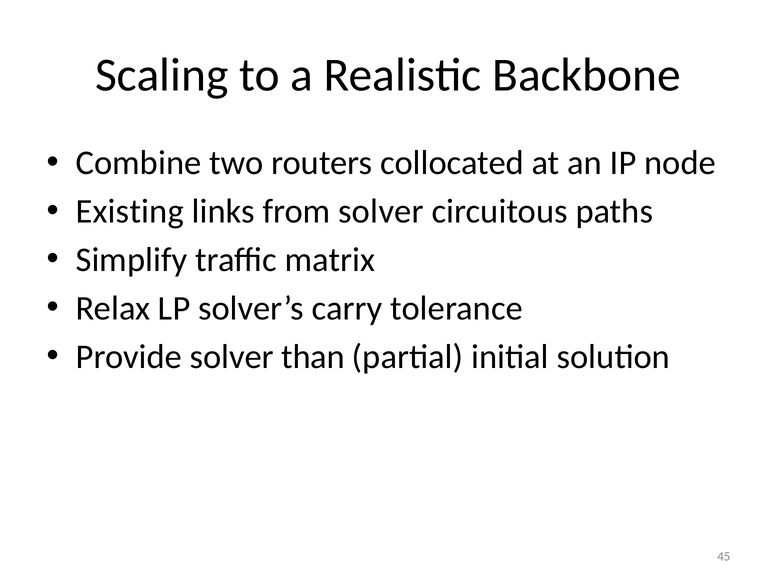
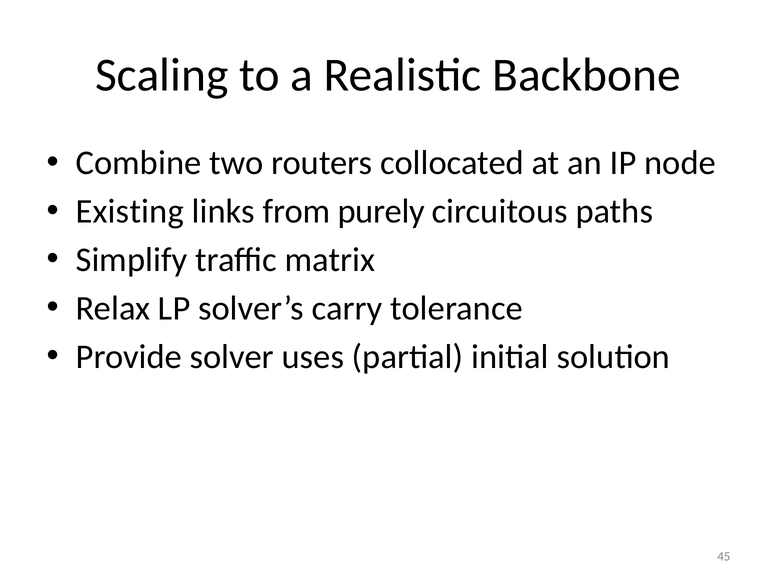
from solver: solver -> purely
than: than -> uses
